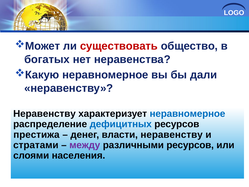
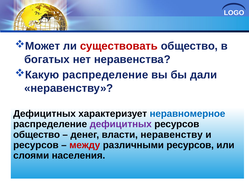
неравномерное at (105, 75): неравномерное -> распределение
Неравенству at (44, 114): Неравенству -> Дефицитных
дефицитных at (121, 124) colour: blue -> purple
престижа at (36, 134): престижа -> общество
стратами at (36, 145): стратами -> ресурсов
между colour: purple -> red
